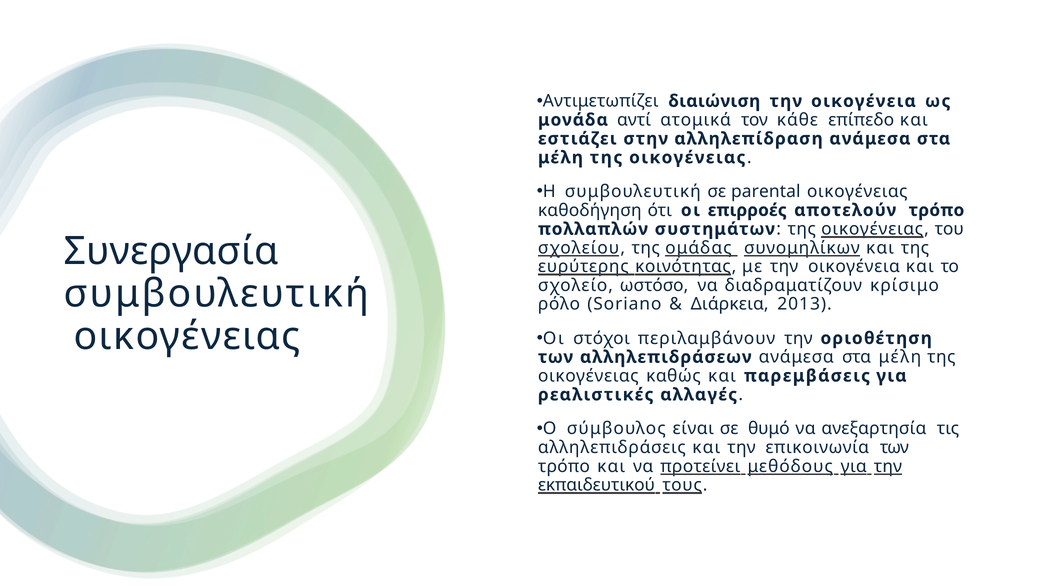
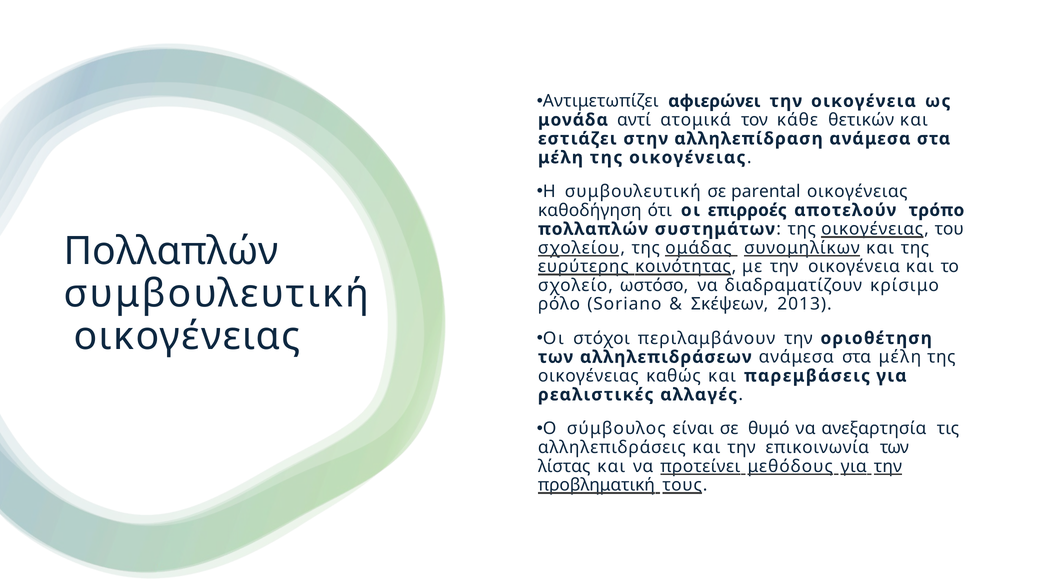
διαιώνιση: διαιώνιση -> αφιερώνει
επίπεδο: επίπεδο -> θετικών
Συνεργασία at (171, 251): Συνεργασία -> Πολλαπλών
Διάρκεια: Διάρκεια -> Σκέψεων
τρόπο at (564, 466): τρόπο -> λίστας
εκπαιδευτικού: εκπαιδευτικού -> προβληματική
